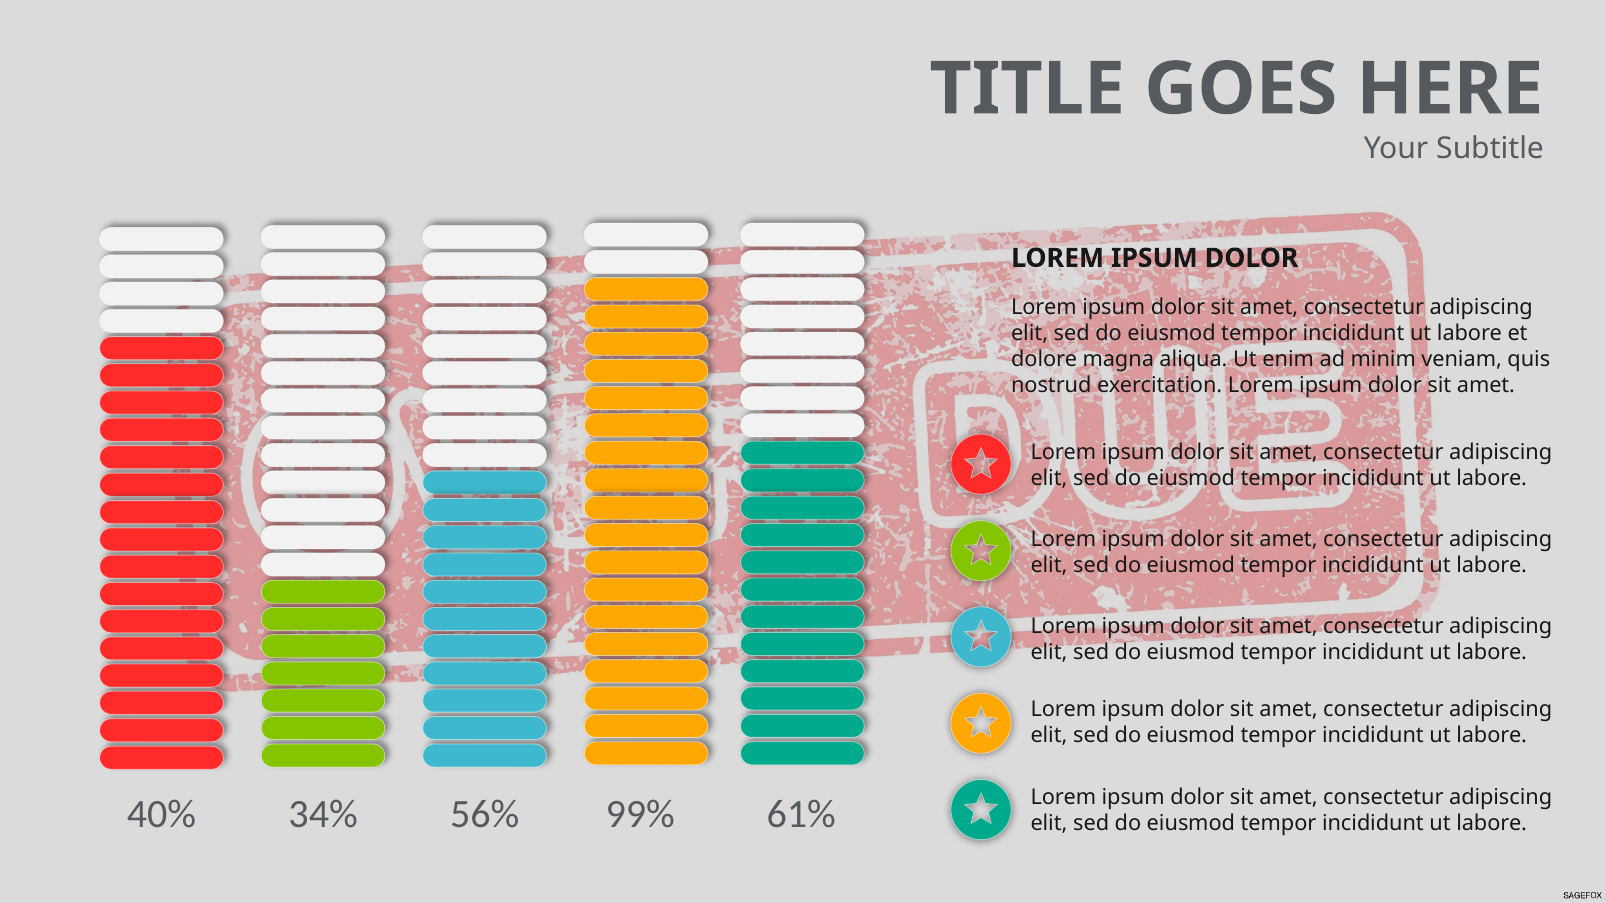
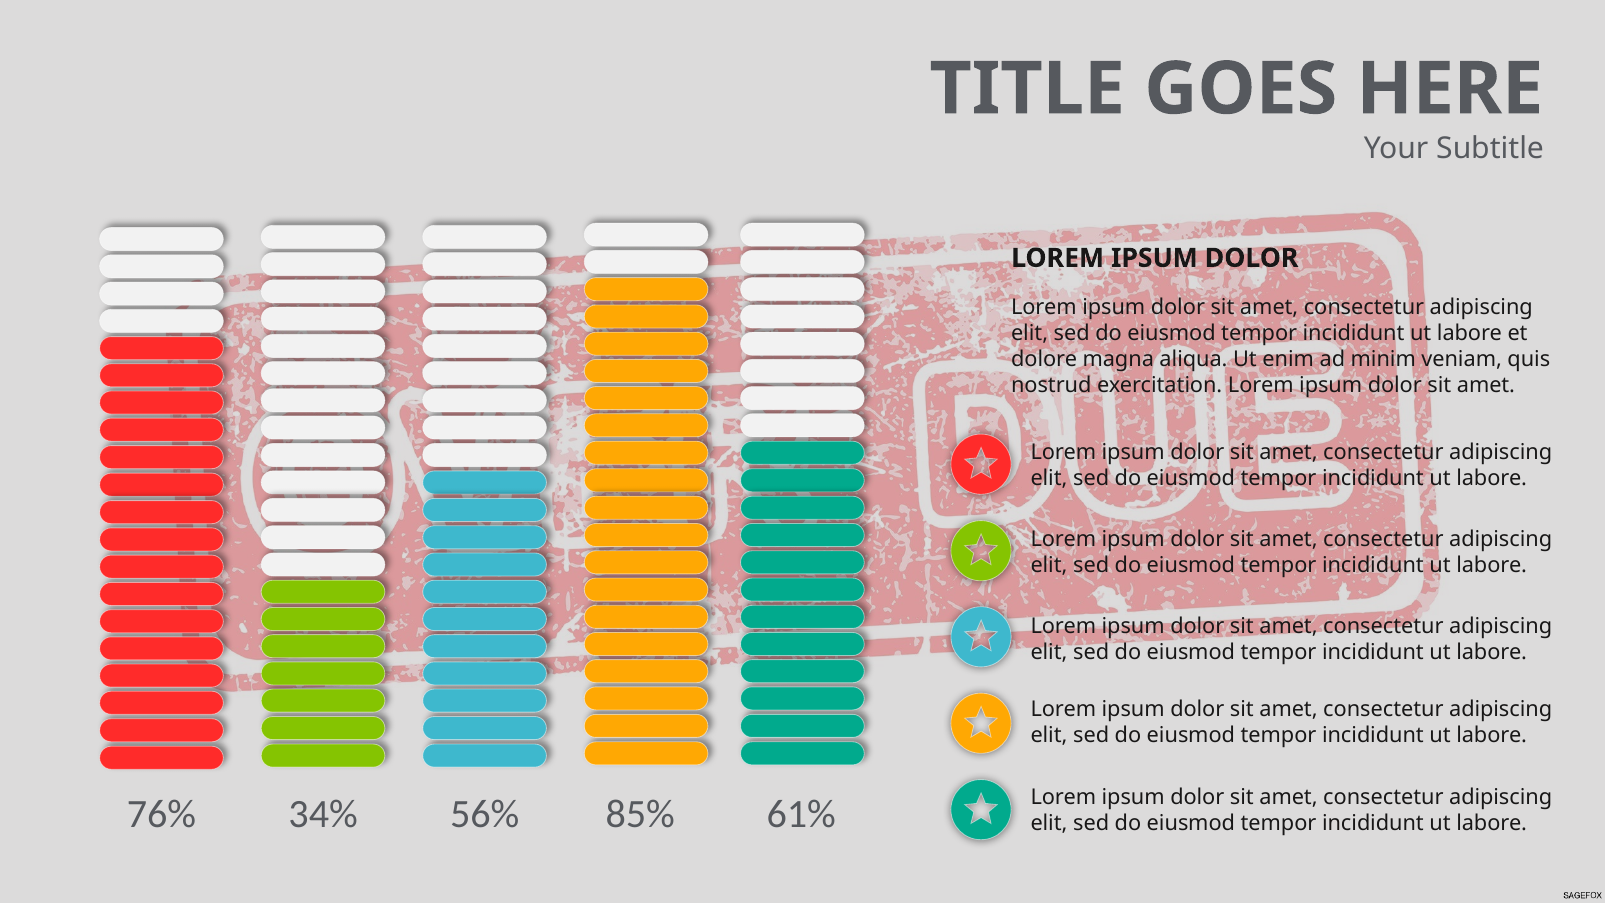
40%: 40% -> 76%
99%: 99% -> 85%
